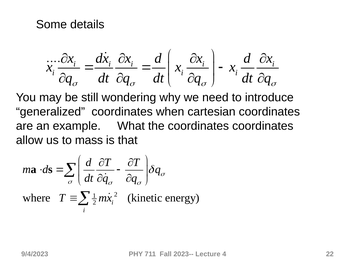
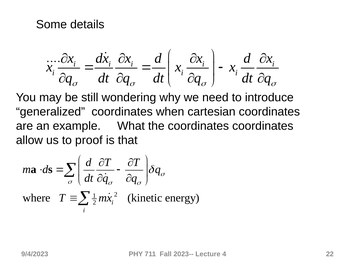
mass: mass -> proof
